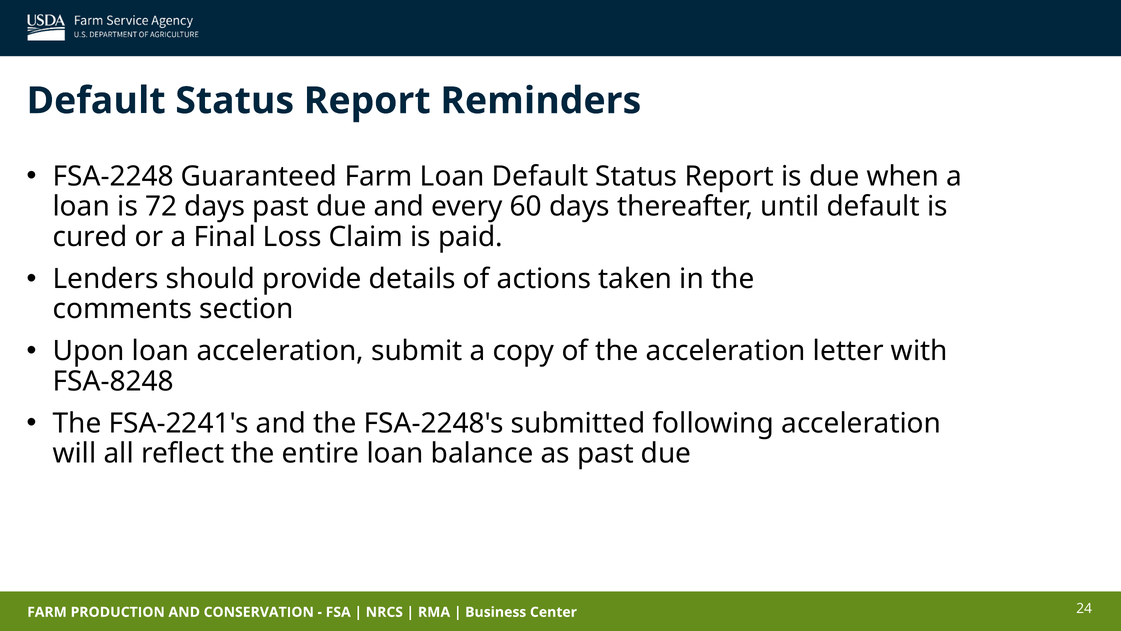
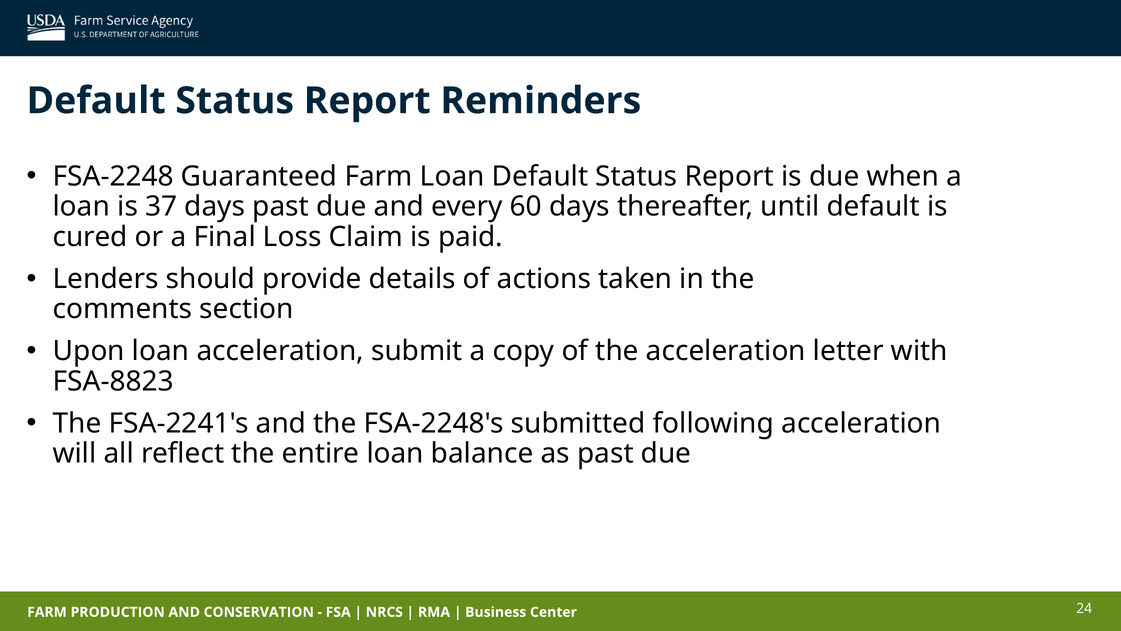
72: 72 -> 37
FSA-8248: FSA-8248 -> FSA-8823
